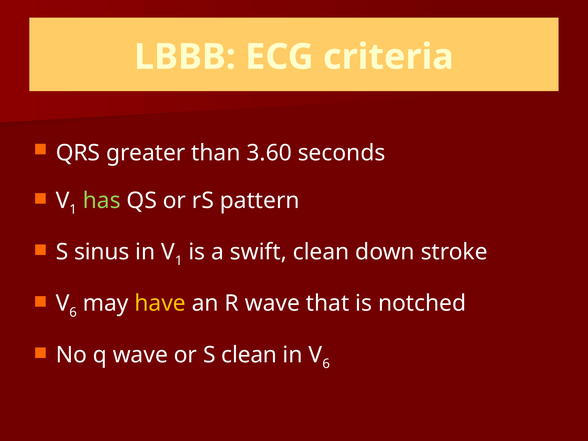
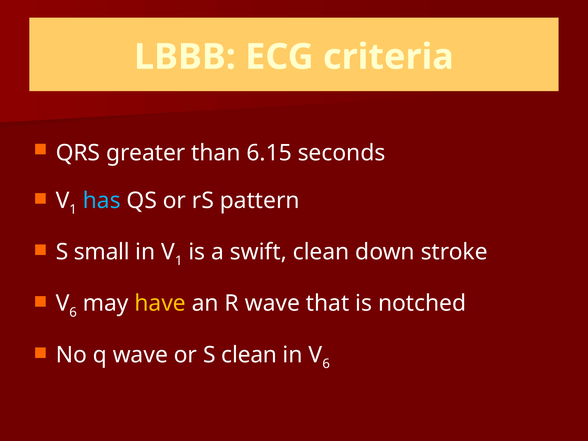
3.60: 3.60 -> 6.15
has colour: light green -> light blue
sinus: sinus -> small
